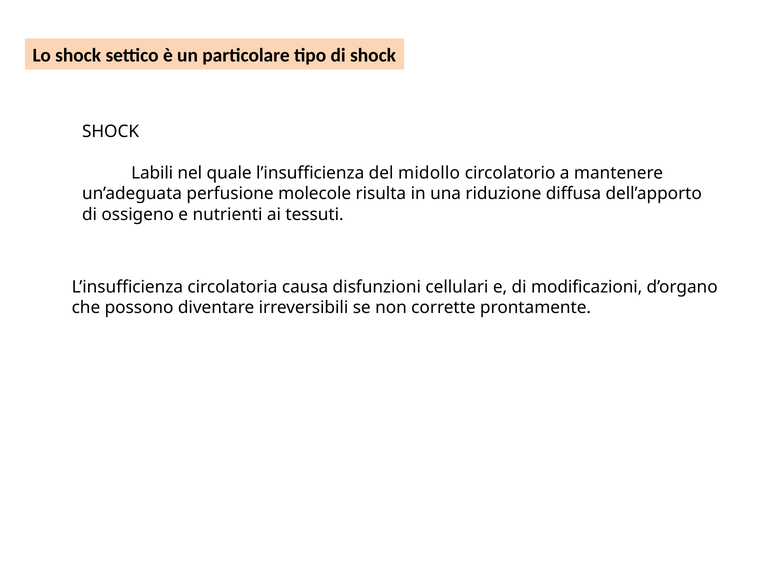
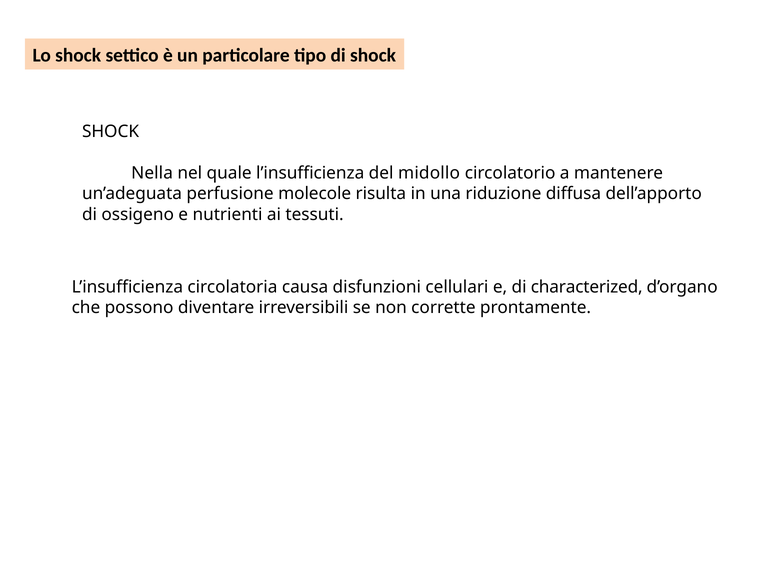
Labili: Labili -> Nella
modificazioni: modificazioni -> characterized
